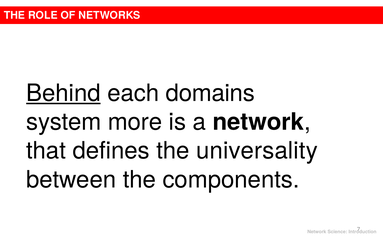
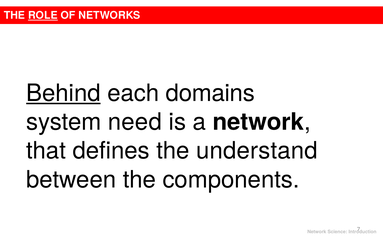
ROLE underline: none -> present
more: more -> need
universality: universality -> understand
